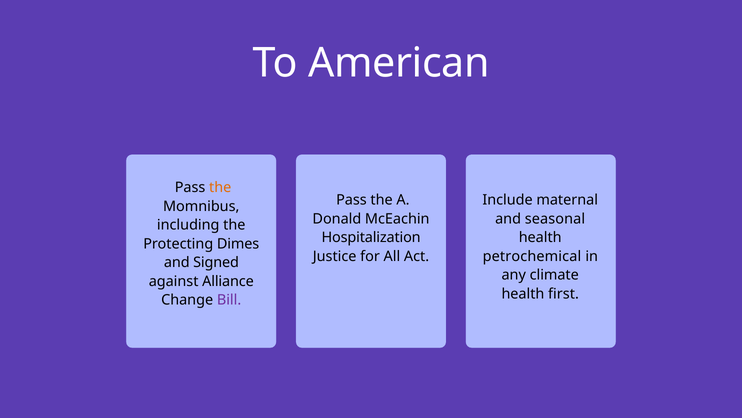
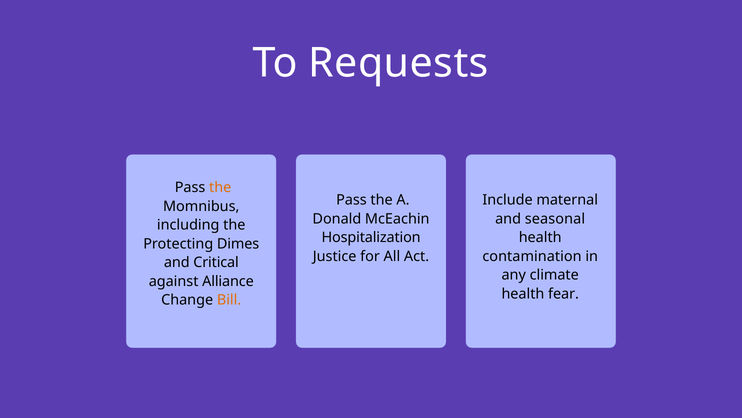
American: American -> Requests
petrochemical: petrochemical -> contamination
Signed: Signed -> Critical
first: first -> fear
Bill colour: purple -> orange
